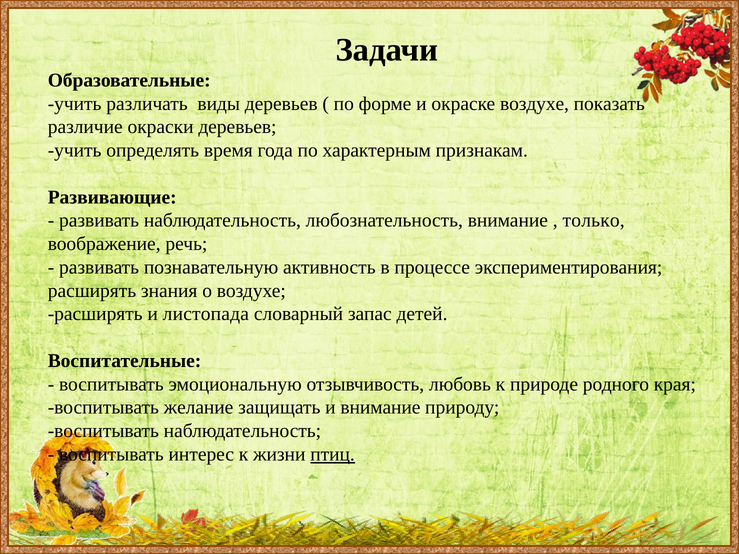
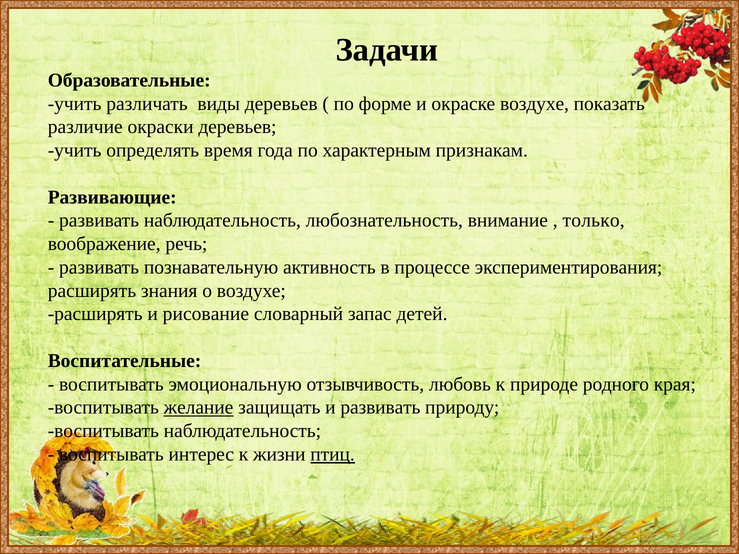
листопада: листопада -> рисование
желание underline: none -> present
и внимание: внимание -> развивать
